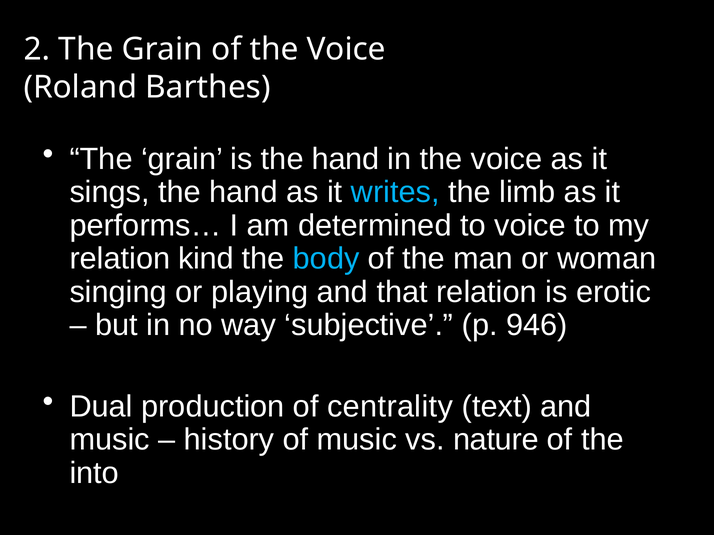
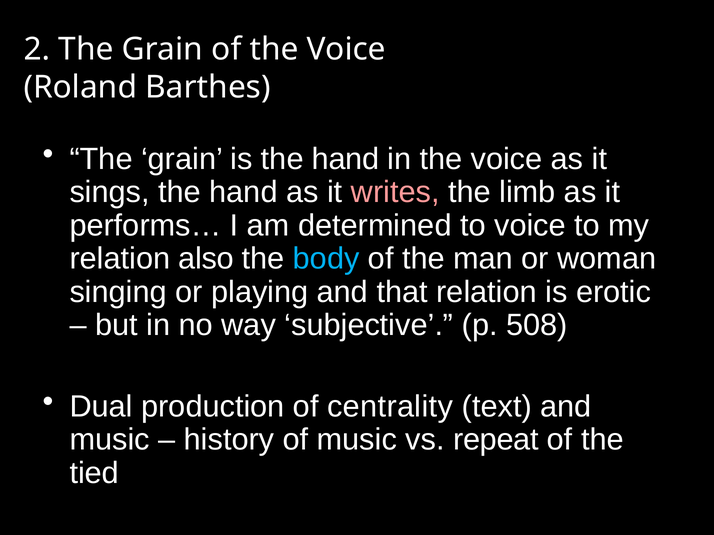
writes colour: light blue -> pink
kind: kind -> also
946: 946 -> 508
nature: nature -> repeat
into: into -> tied
